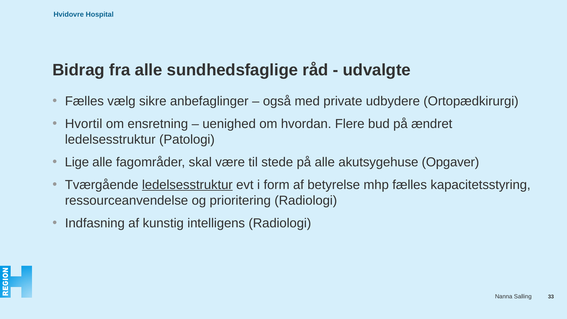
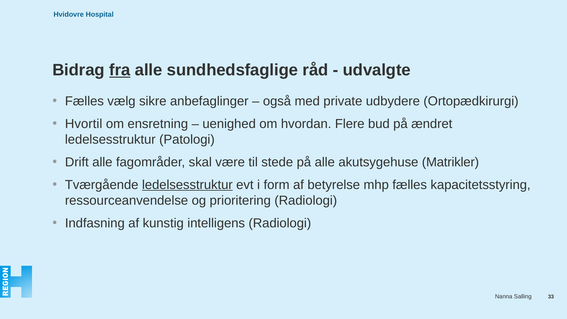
fra underline: none -> present
Lige: Lige -> Drift
Opgaver: Opgaver -> Matrikler
